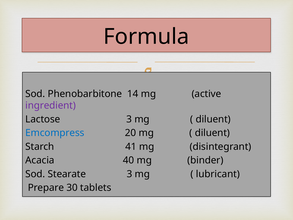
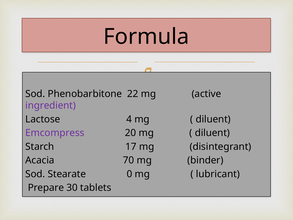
14: 14 -> 22
Lactose 3: 3 -> 4
Emcompress colour: blue -> purple
41: 41 -> 17
40: 40 -> 70
Stearate 3: 3 -> 0
